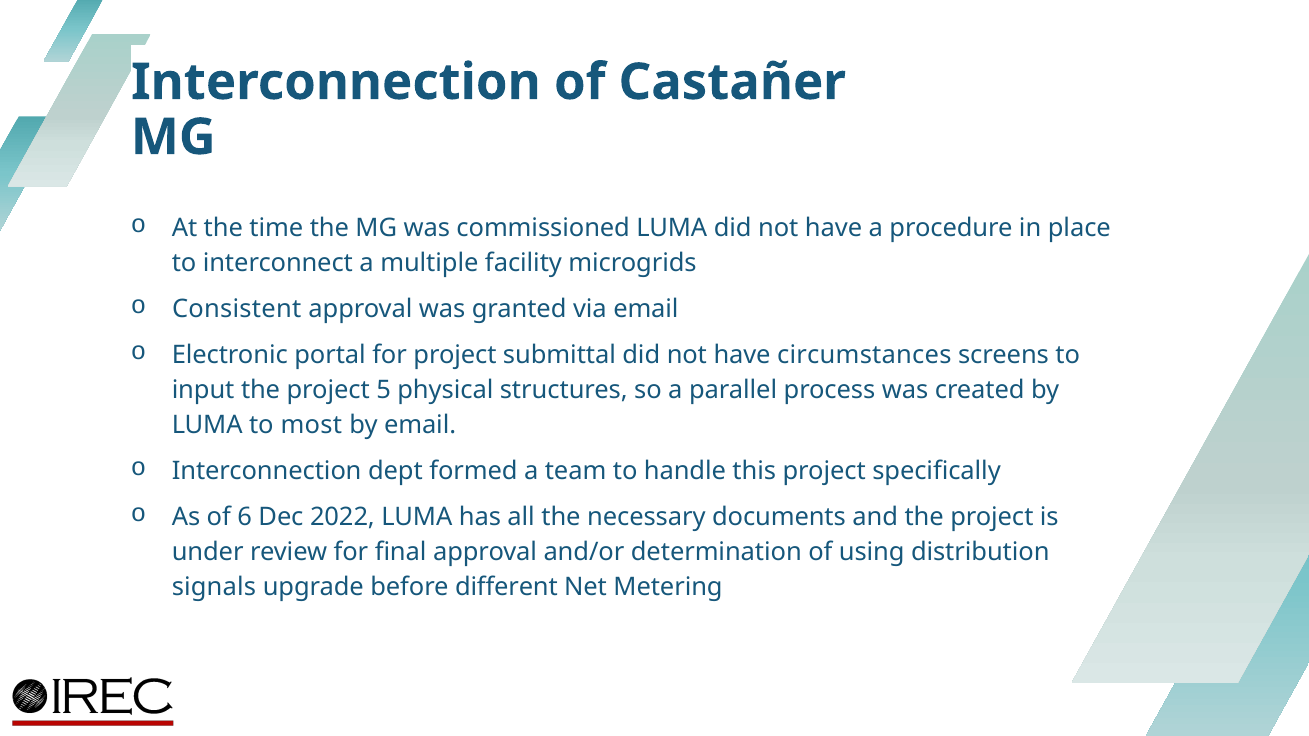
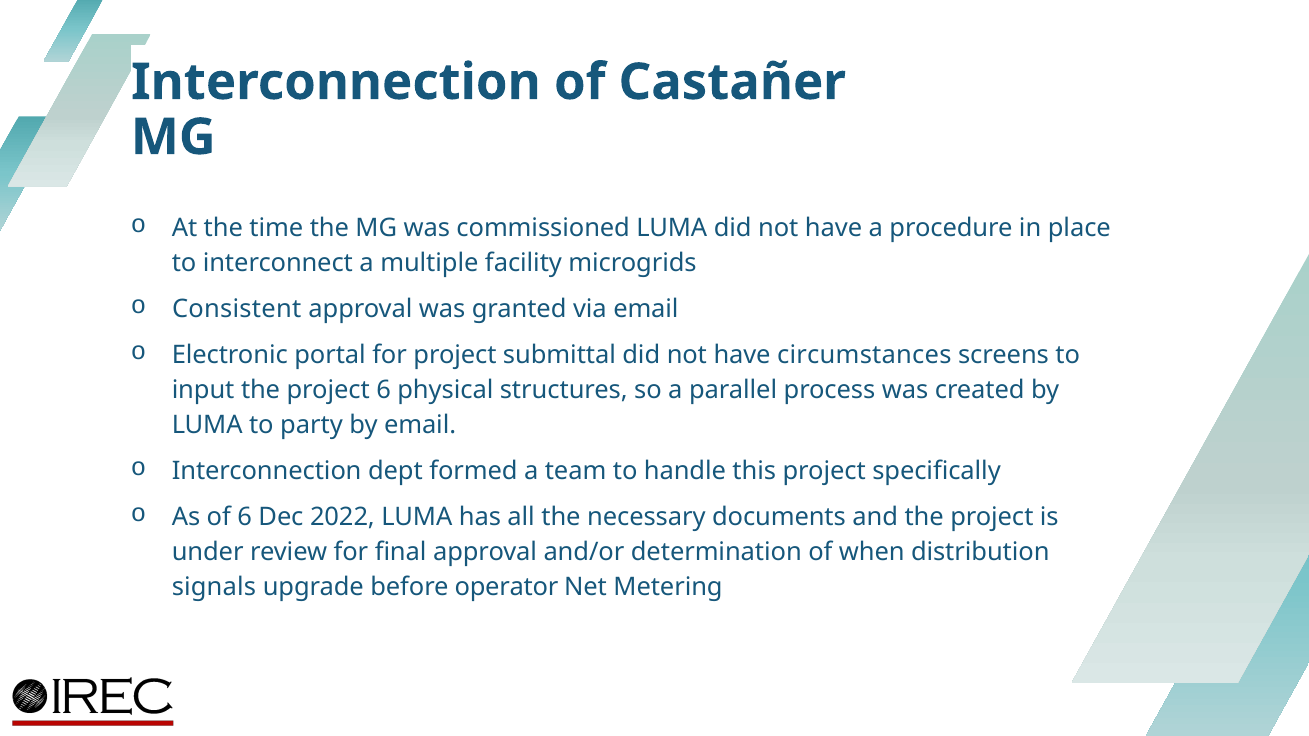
project 5: 5 -> 6
most: most -> party
using: using -> when
different: different -> operator
